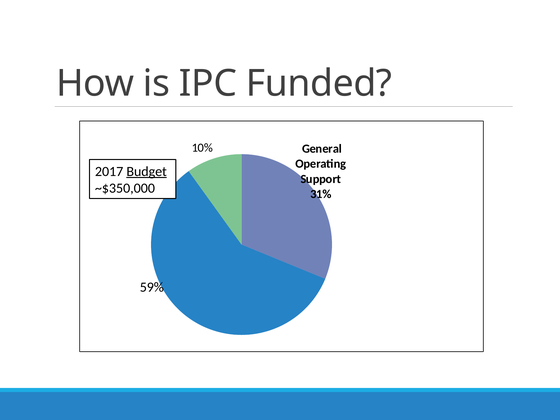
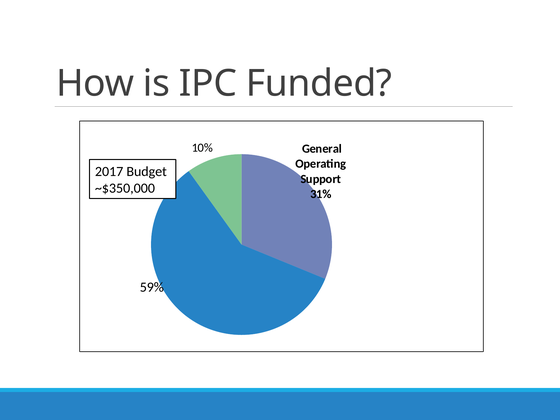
Budget underline: present -> none
